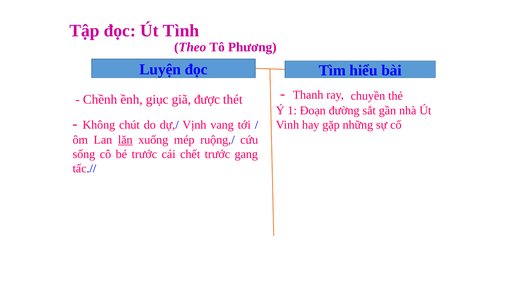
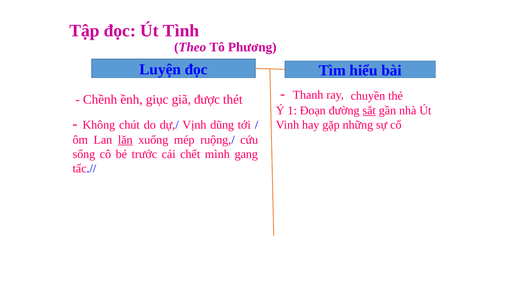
sắt underline: none -> present
vang: vang -> dũng
chết trước: trước -> mình
